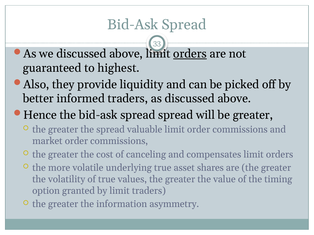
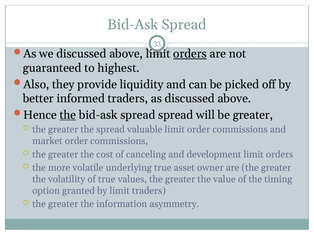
the at (68, 115) underline: none -> present
compensates: compensates -> development
shares: shares -> owner
